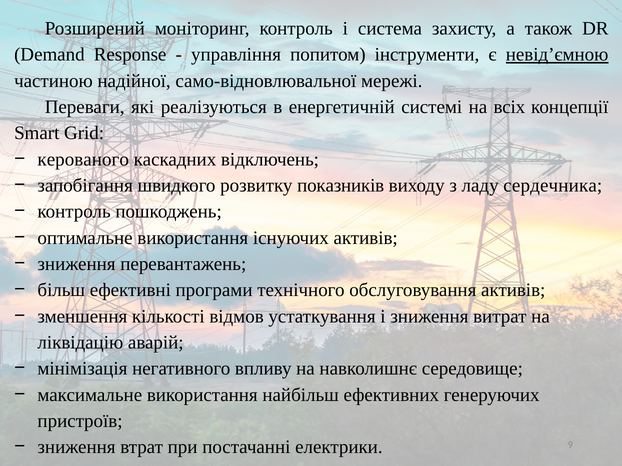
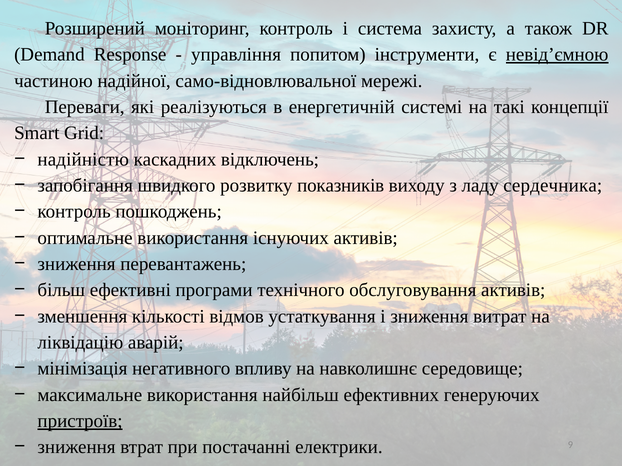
всіх: всіх -> такі
керованого: керованого -> надійністю
пристроїв underline: none -> present
